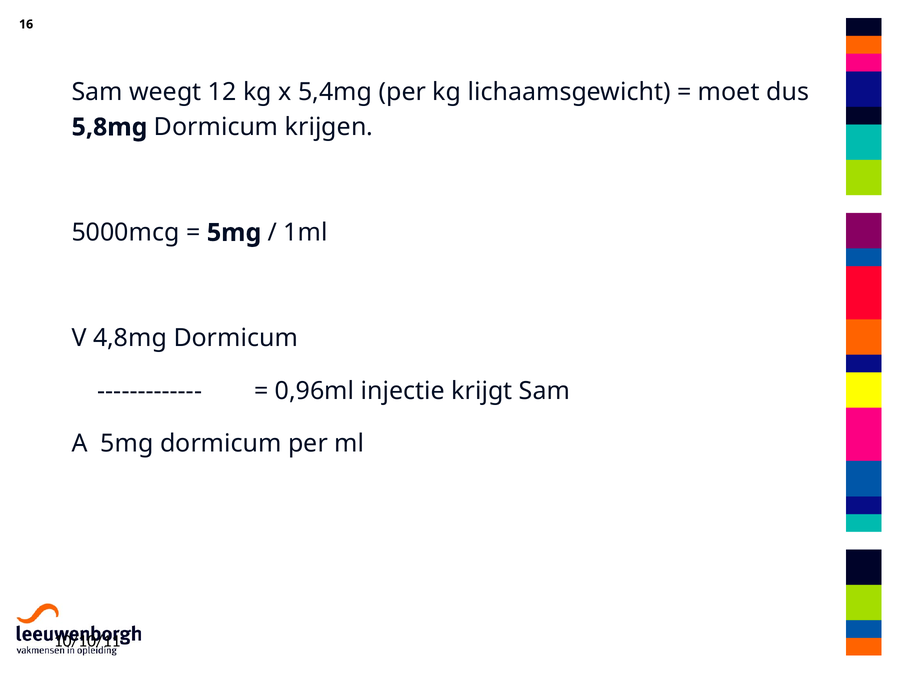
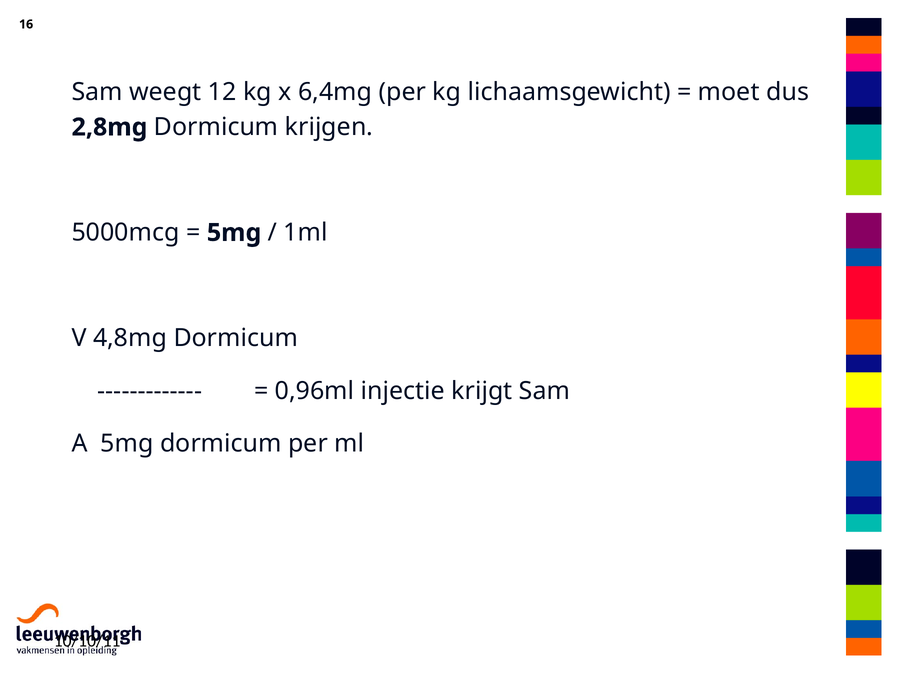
5,4mg: 5,4mg -> 6,4mg
5,8mg: 5,8mg -> 2,8mg
